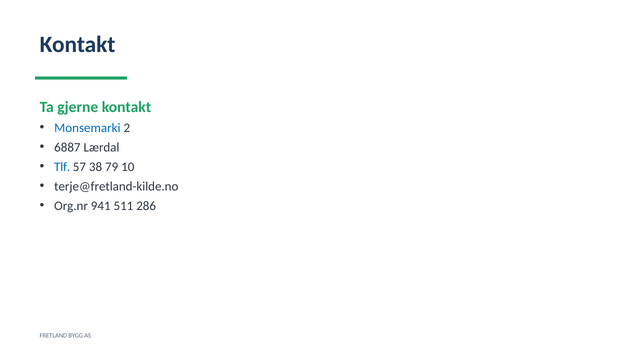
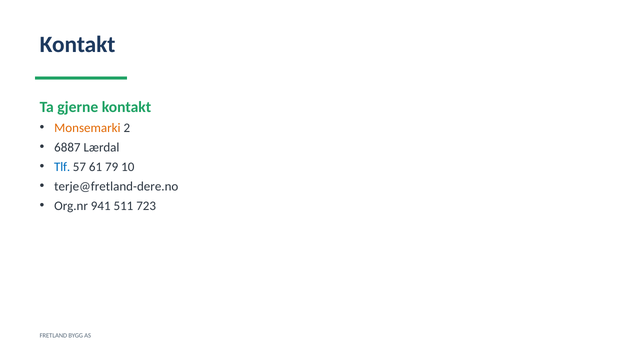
Monsemarki colour: blue -> orange
38: 38 -> 61
terje@fretland-kilde.no: terje@fretland-kilde.no -> terje@fretland-dere.no
286: 286 -> 723
